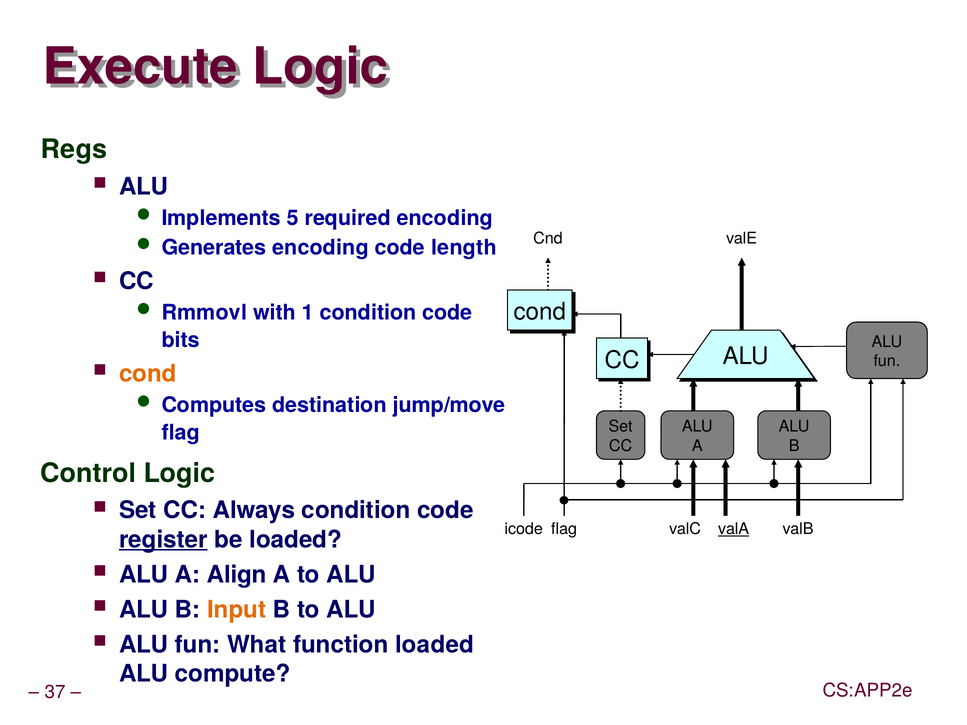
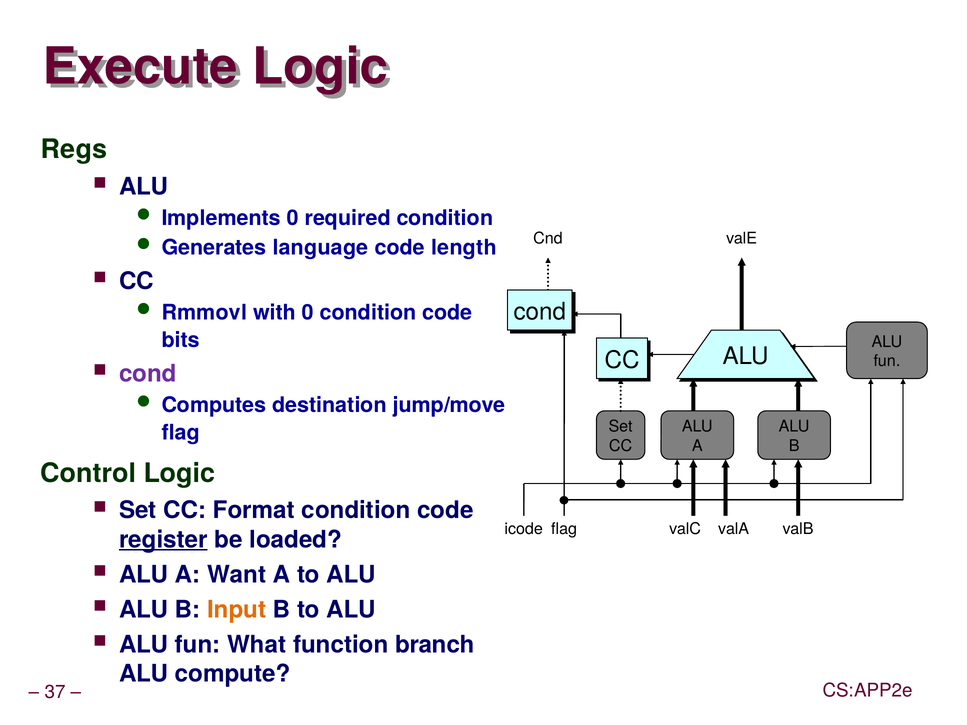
Implements 5: 5 -> 0
required encoding: encoding -> condition
Generates encoding: encoding -> language
with 1: 1 -> 0
cond at (148, 374) colour: orange -> purple
Always: Always -> Format
valA underline: present -> none
Align: Align -> Want
function loaded: loaded -> branch
